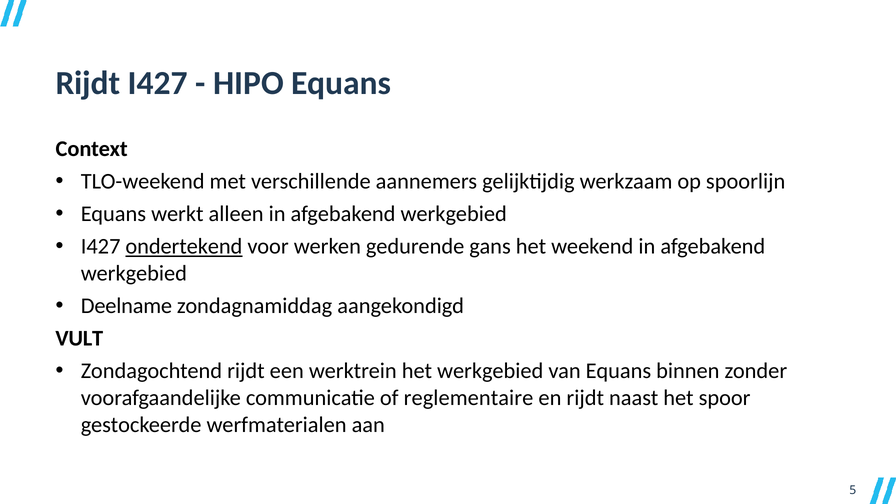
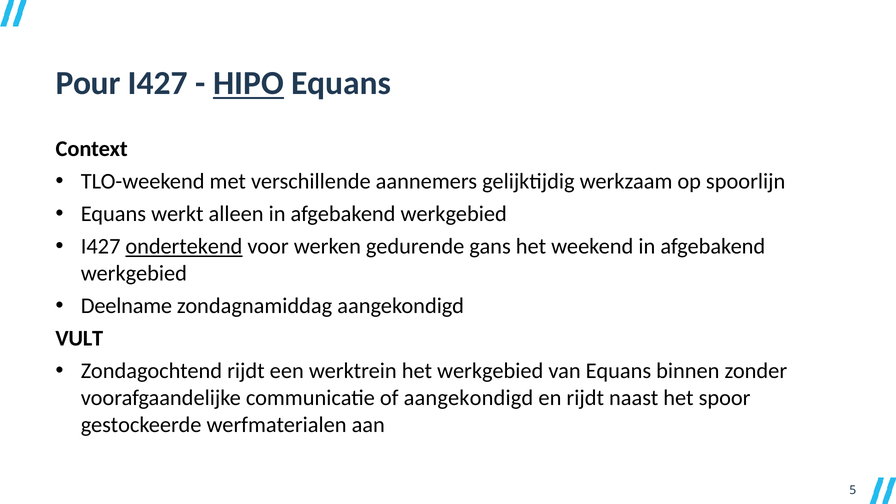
Rijdt at (88, 83): Rijdt -> Pour
HIPO underline: none -> present
of reglementaire: reglementaire -> aangekondigd
